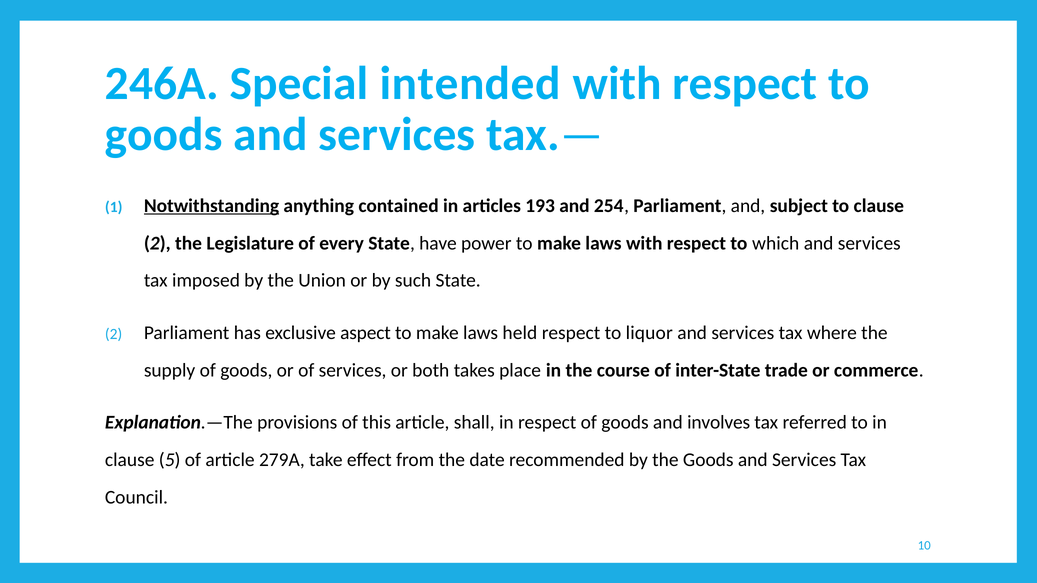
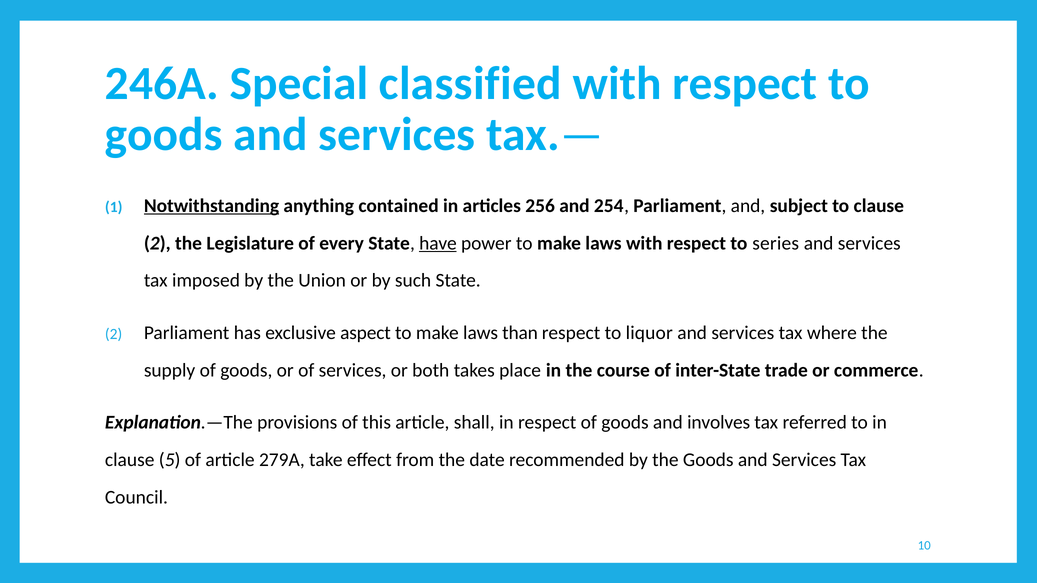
intended: intended -> classified
193: 193 -> 256
have underline: none -> present
which: which -> series
held: held -> than
